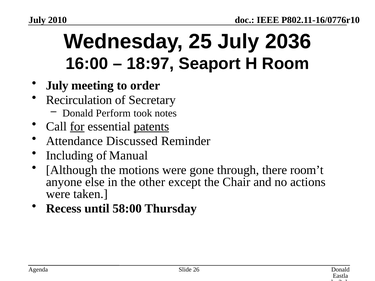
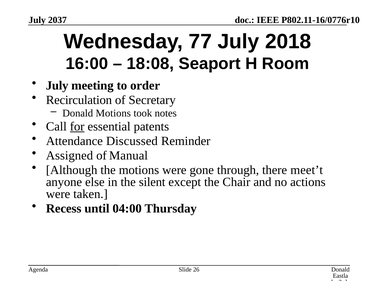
2010: 2010 -> 2037
25: 25 -> 77
2036: 2036 -> 2018
18:97: 18:97 -> 18:08
Donald Perform: Perform -> Motions
patents underline: present -> none
Including: Including -> Assigned
room’t: room’t -> meet’t
other: other -> silent
58:00: 58:00 -> 04:00
